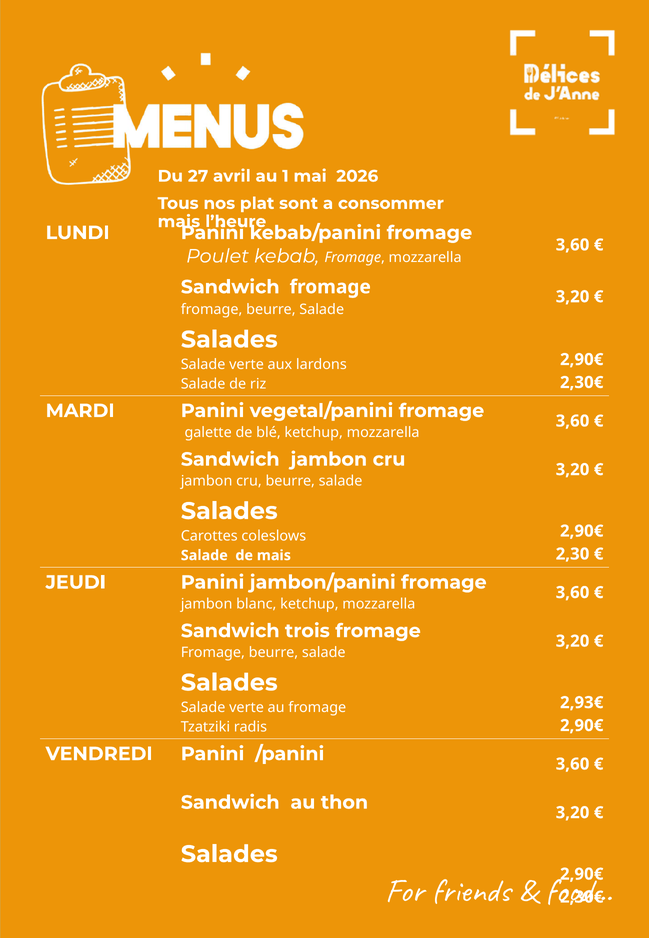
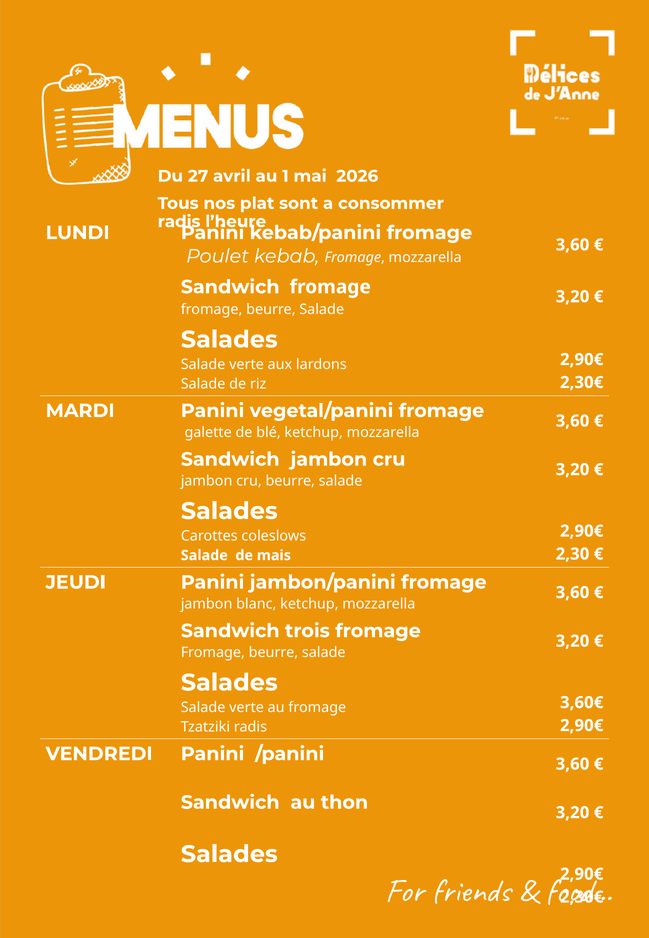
mais at (179, 221): mais -> radis
2,93€: 2,93€ -> 3,60€
